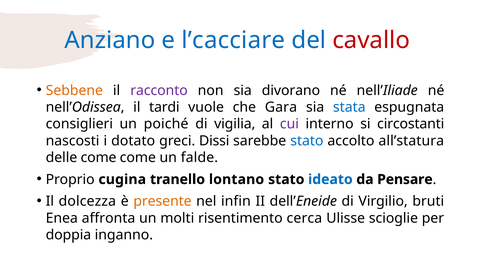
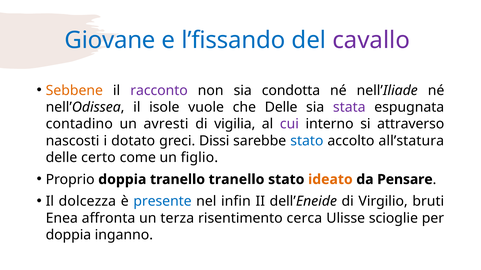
Anziano: Anziano -> Giovane
l’cacciare: l’cacciare -> l’fissando
cavallo colour: red -> purple
divorano: divorano -> condotta
tardi: tardi -> isole
che Gara: Gara -> Delle
stata colour: blue -> purple
consiglieri: consiglieri -> contadino
poiché: poiché -> avresti
circostanti: circostanti -> attraverso
delle come: come -> certo
falde: falde -> figlio
Proprio cugina: cugina -> doppia
tranello lontano: lontano -> tranello
ideato colour: blue -> orange
presente colour: orange -> blue
molti: molti -> terza
